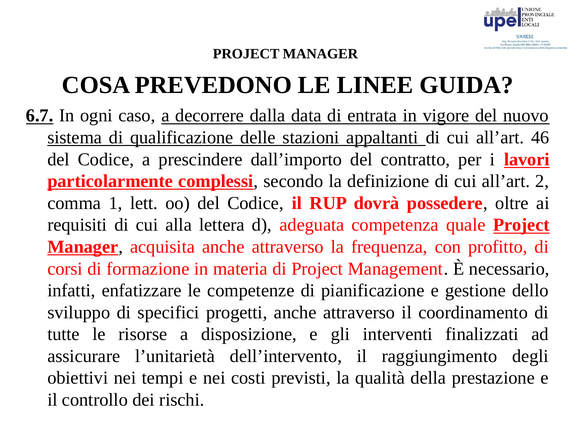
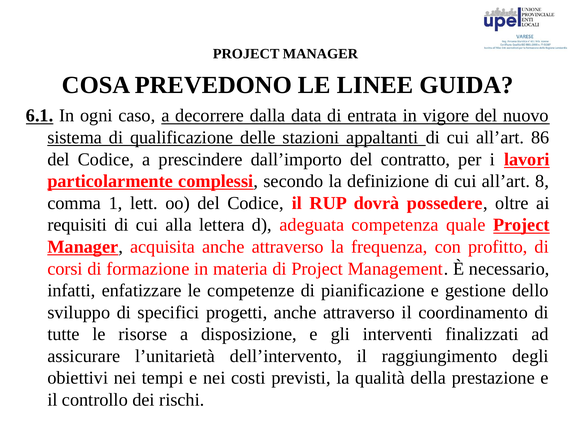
6.7: 6.7 -> 6.1
46: 46 -> 86
2: 2 -> 8
